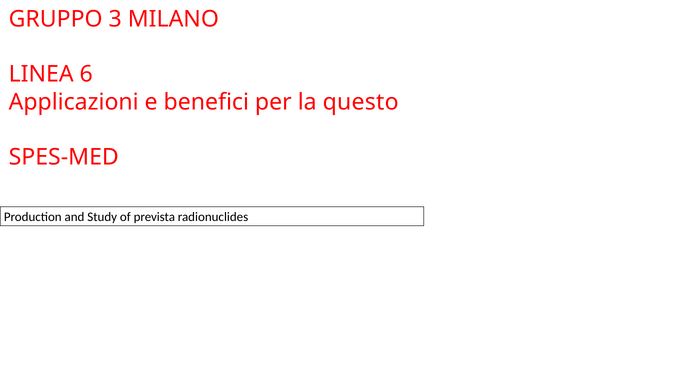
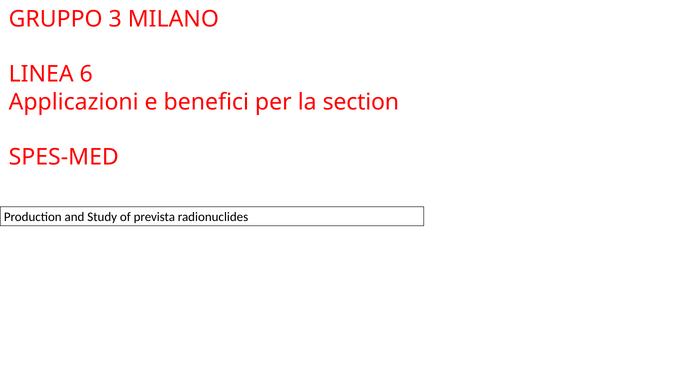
questo: questo -> section
